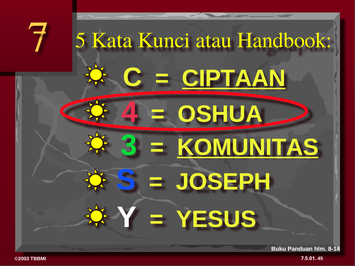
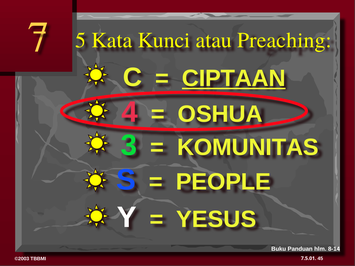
Handbook: Handbook -> Preaching
KOMUNITAS underline: present -> none
JOSEPH: JOSEPH -> PEOPLE
